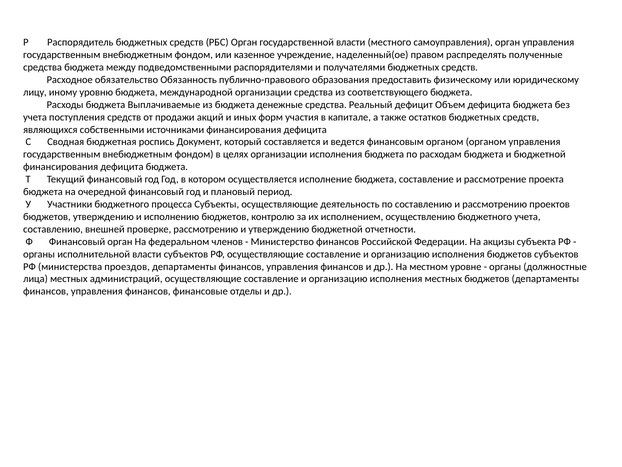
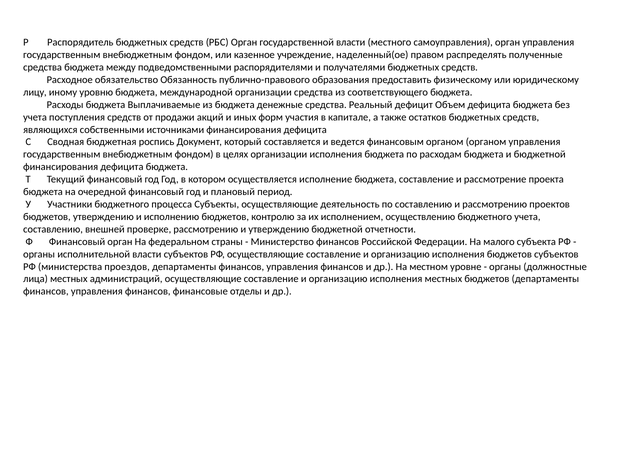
членов: членов -> страны
акцизы: акцизы -> малого
